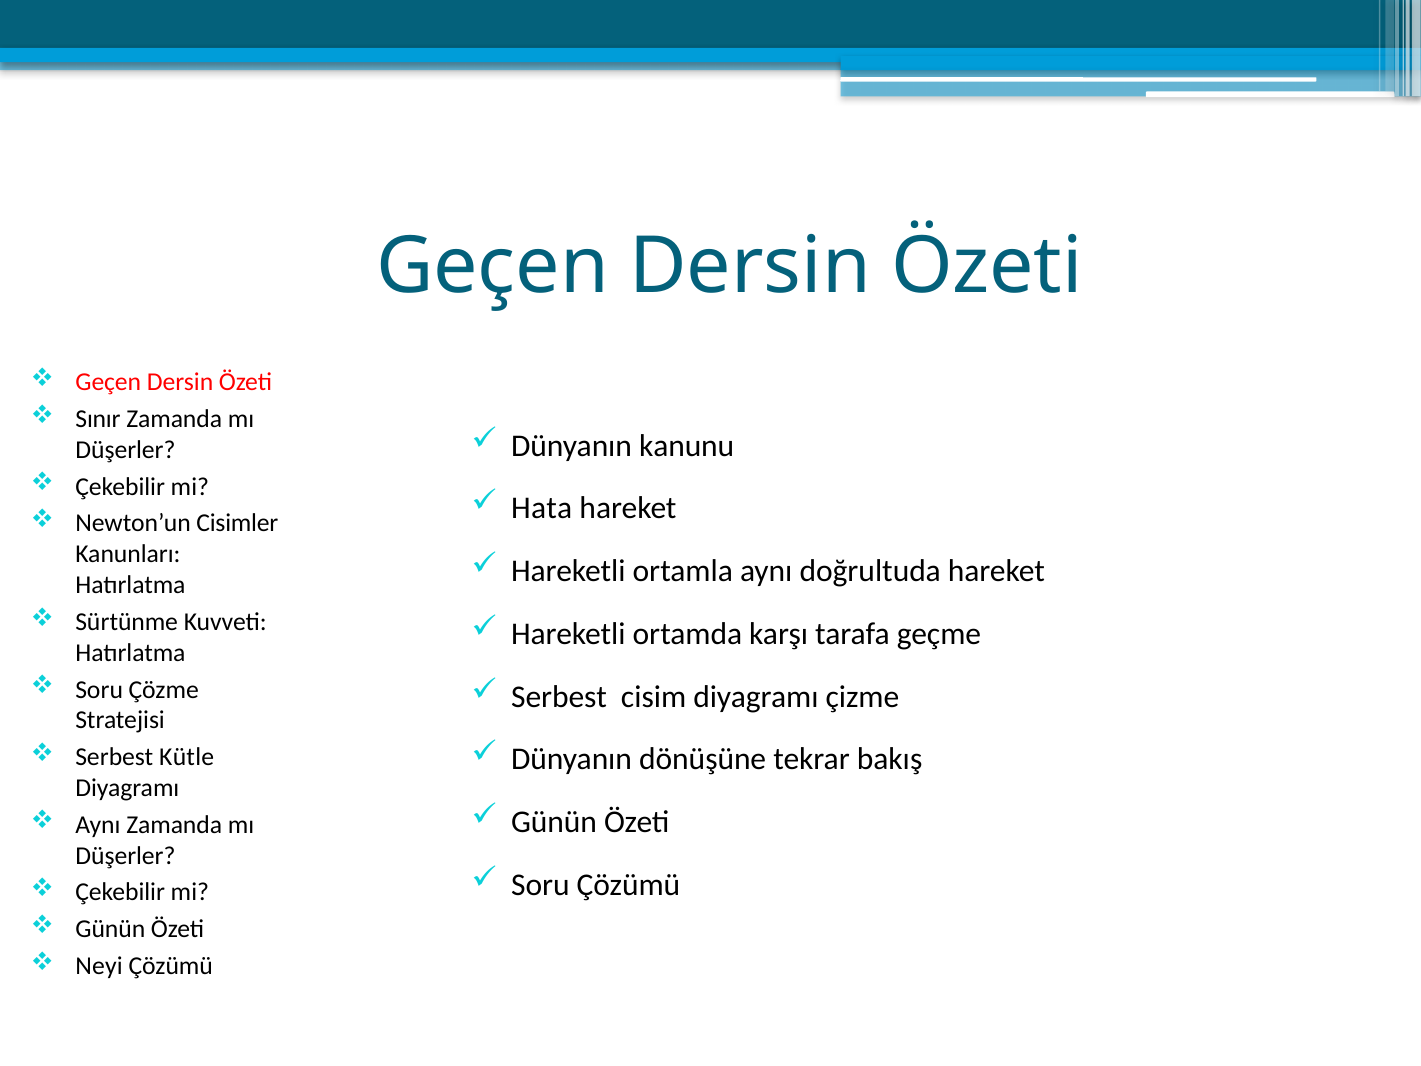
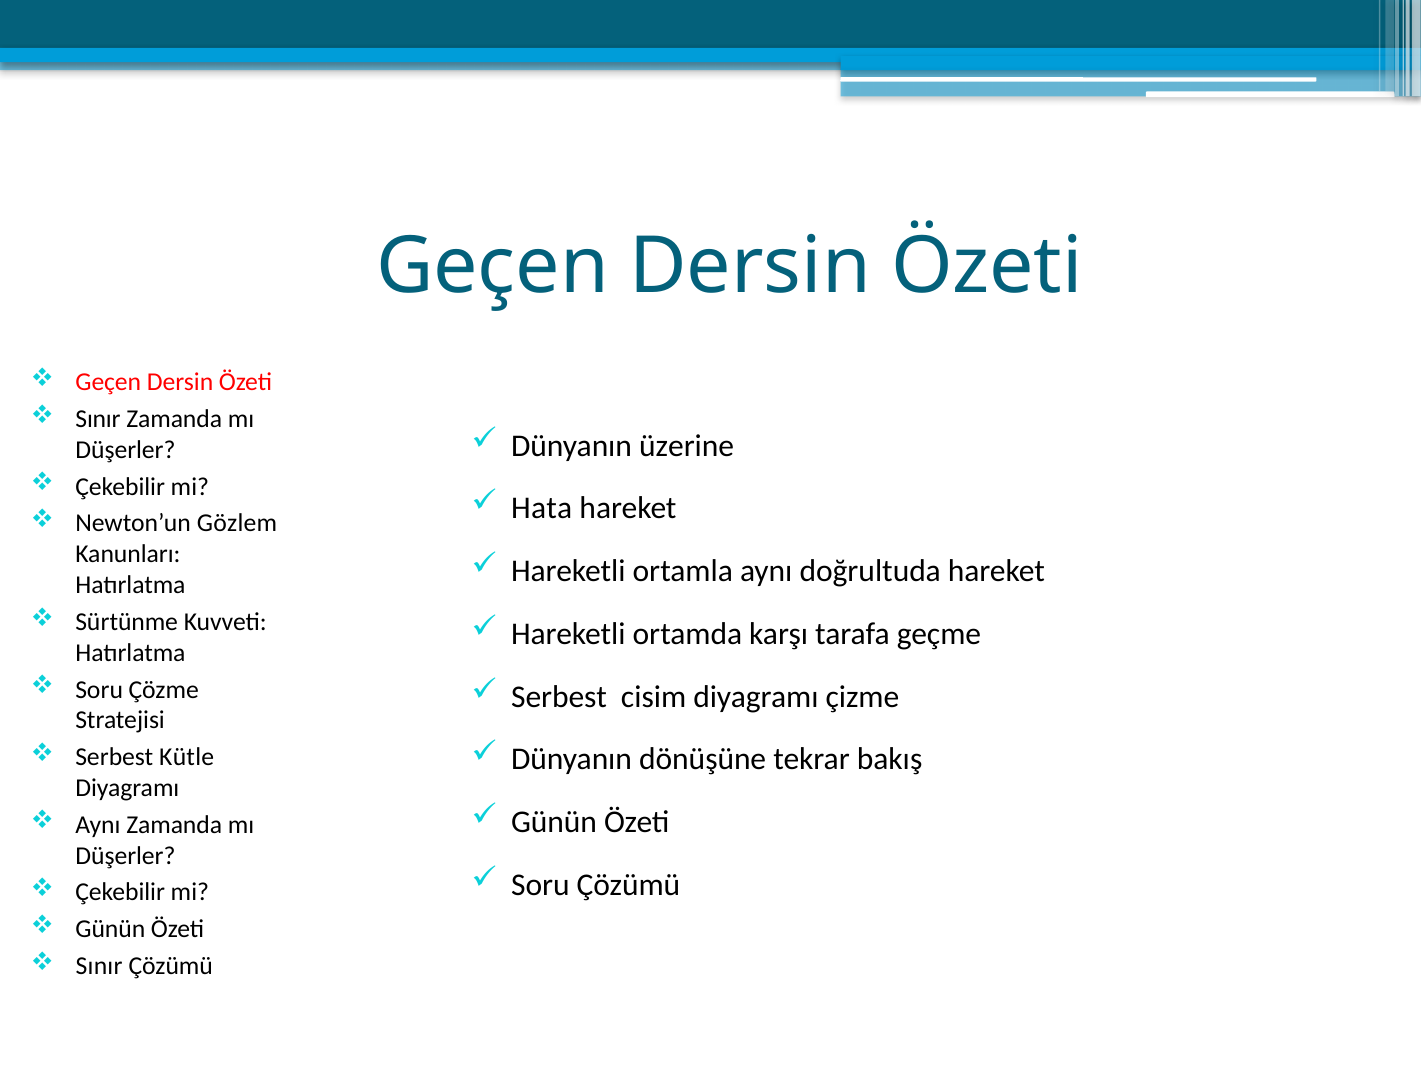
kanunu: kanunu -> üzerine
Cisimler: Cisimler -> Gözlem
Neyi at (99, 966): Neyi -> Sınır
